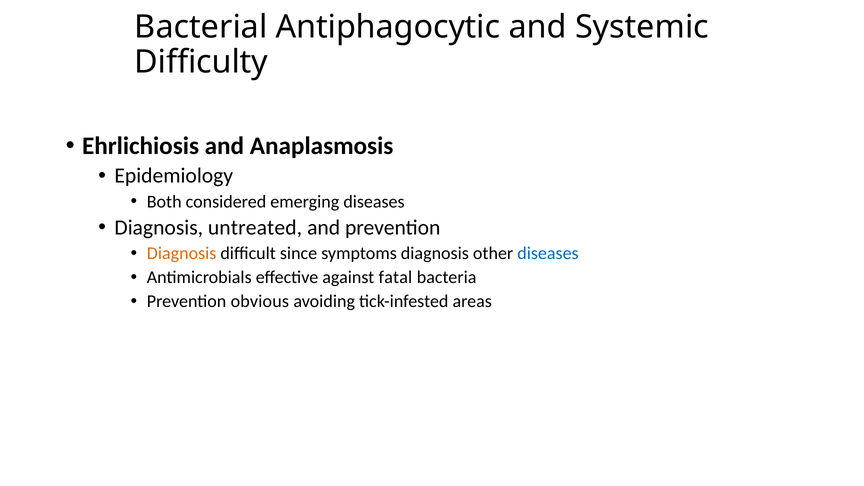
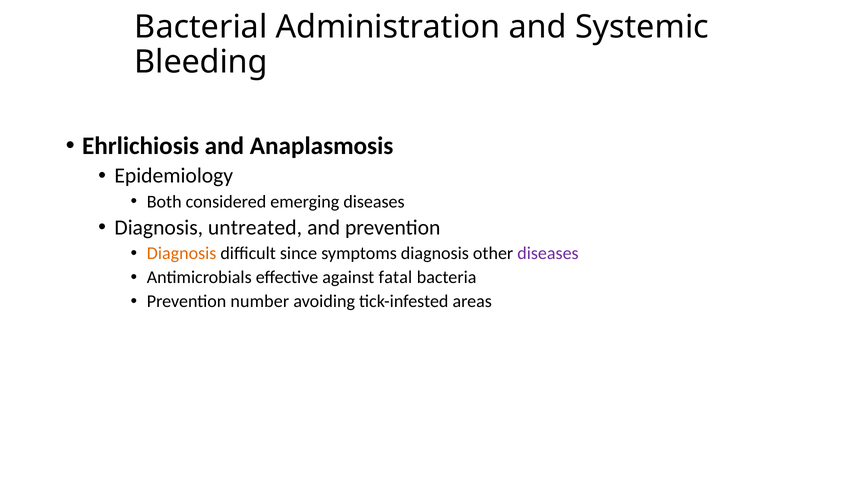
Antiphagocytic: Antiphagocytic -> Administration
Difficulty: Difficulty -> Bleeding
diseases at (548, 253) colour: blue -> purple
obvious: obvious -> number
